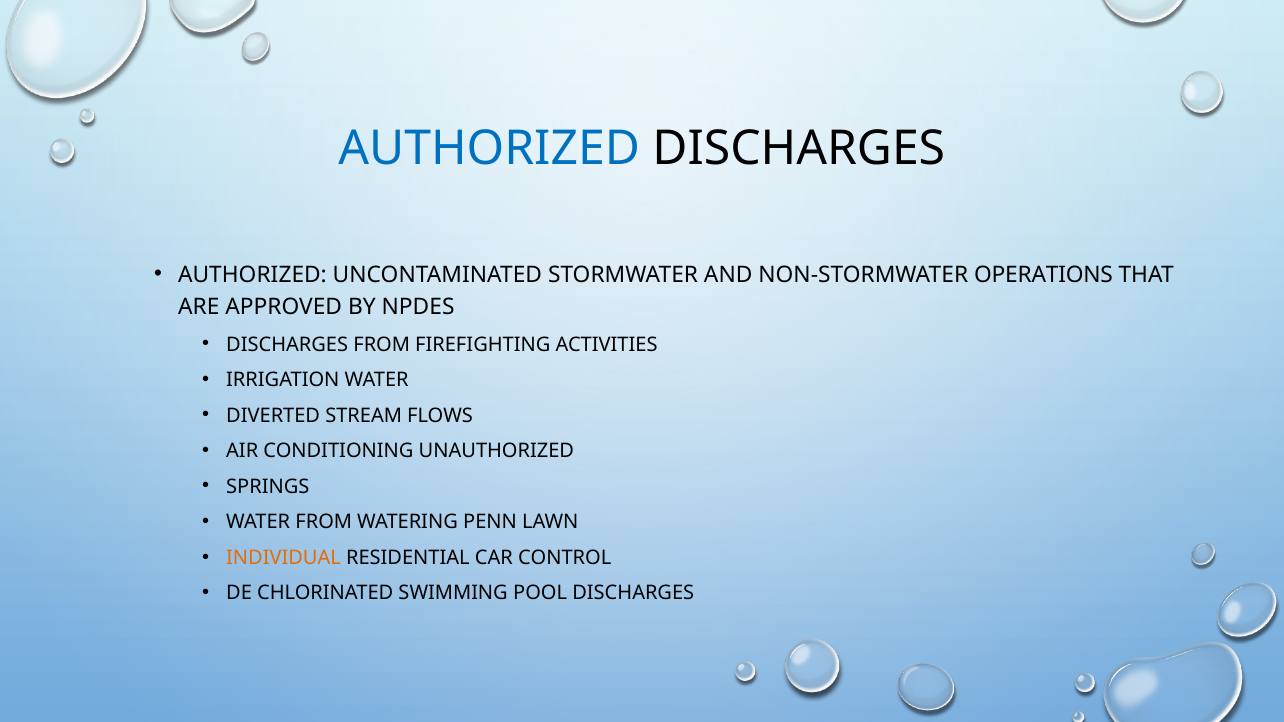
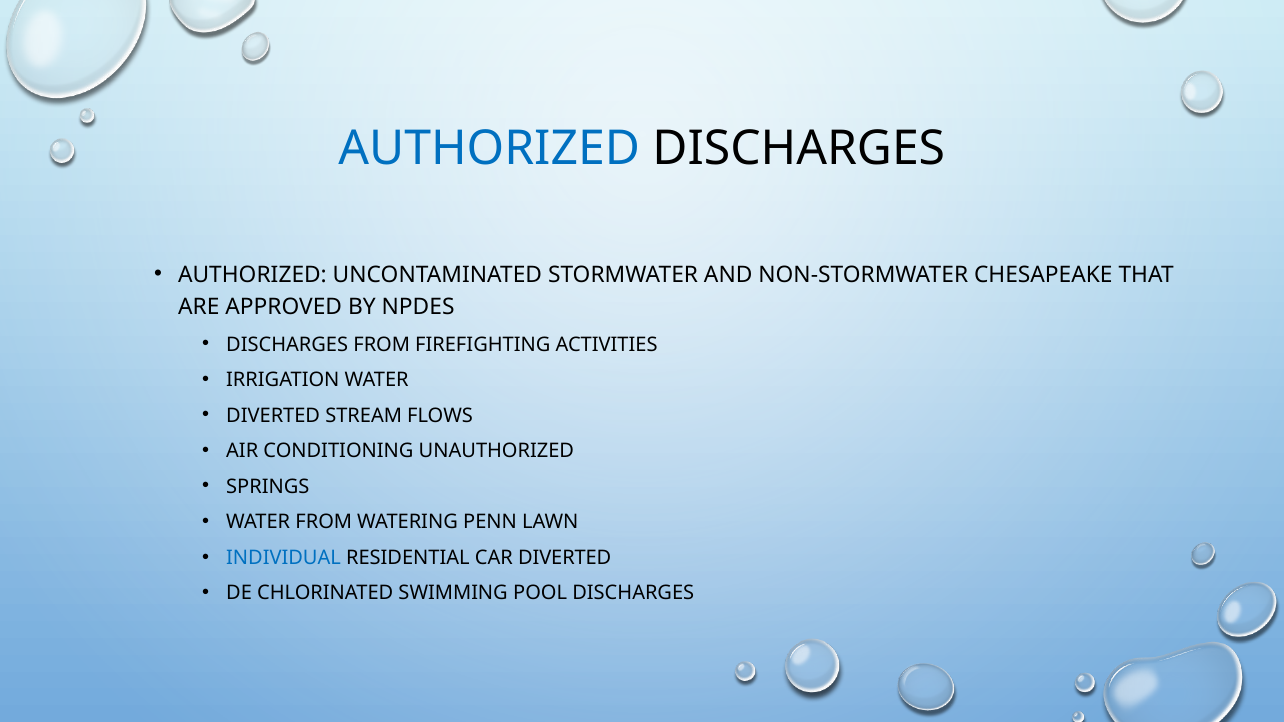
OPERATIONS: OPERATIONS -> CHESAPEAKE
INDIVIDUAL colour: orange -> blue
CAR CONTROL: CONTROL -> DIVERTED
